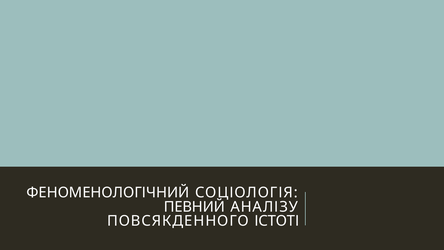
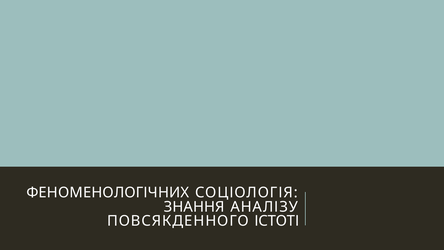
ФЕНОМЕНОЛОГІЧНИЙ: ФЕНОМЕНОЛОГІЧНИЙ -> ФЕНОМЕНОЛОГІЧНИХ
ПЕВНИЙ: ПЕВНИЙ -> ЗНАННЯ
